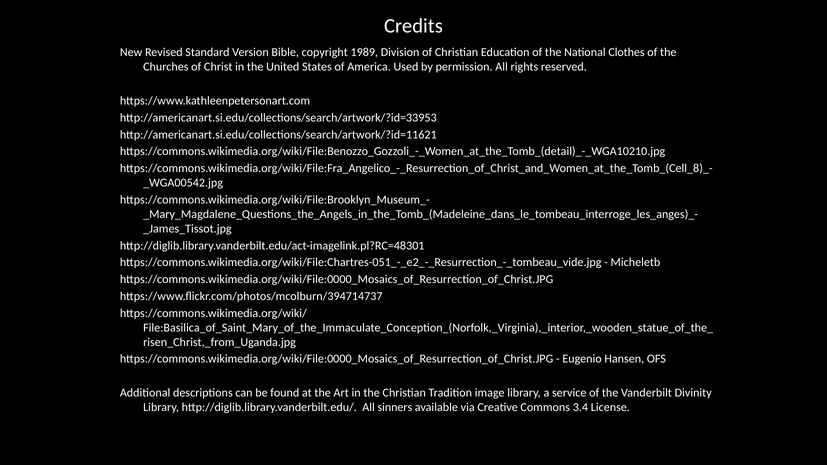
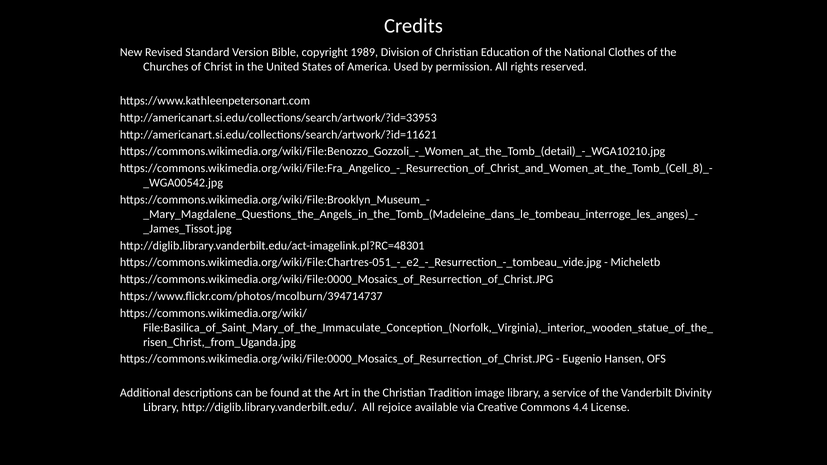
sinners: sinners -> rejoice
3.4: 3.4 -> 4.4
